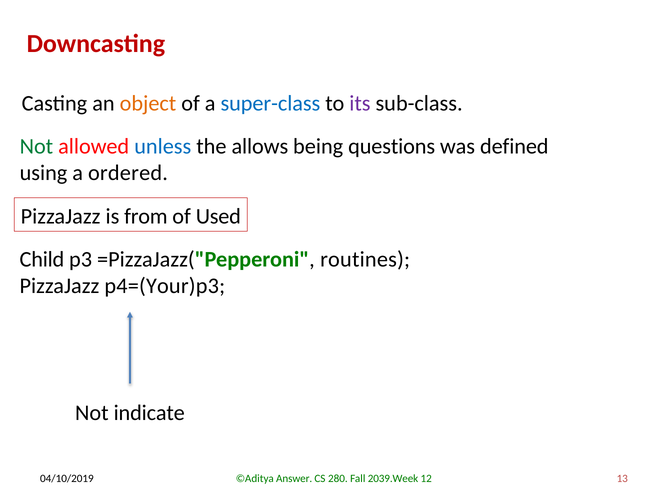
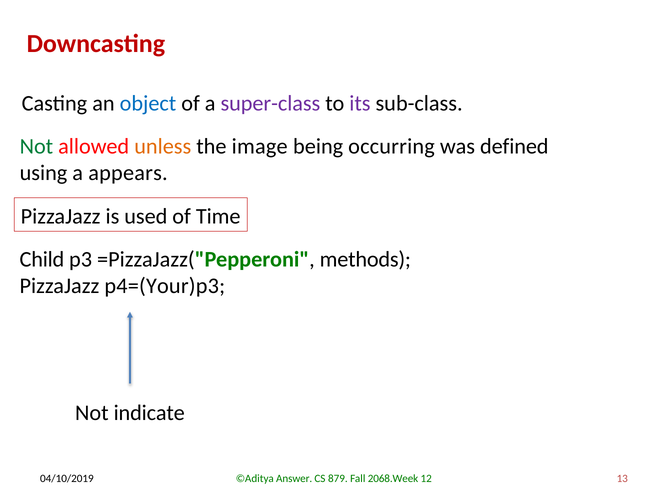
object colour: orange -> blue
super-class colour: blue -> purple
unless colour: blue -> orange
allows: allows -> image
questions: questions -> occurring
ordered: ordered -> appears
from: from -> used
Used: Used -> Time
routines: routines -> methods
280: 280 -> 879
2039.Week: 2039.Week -> 2068.Week
